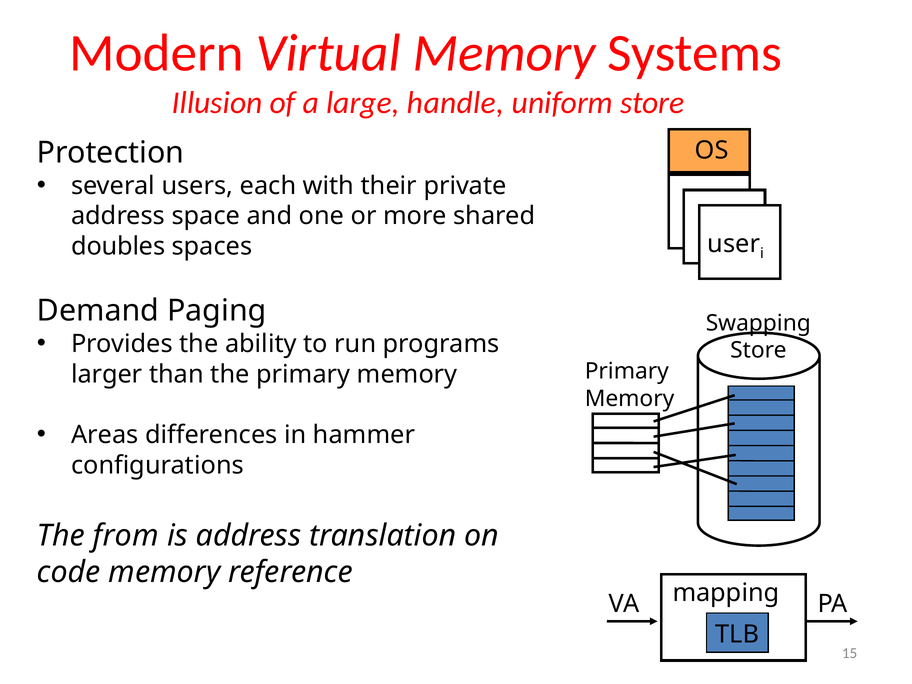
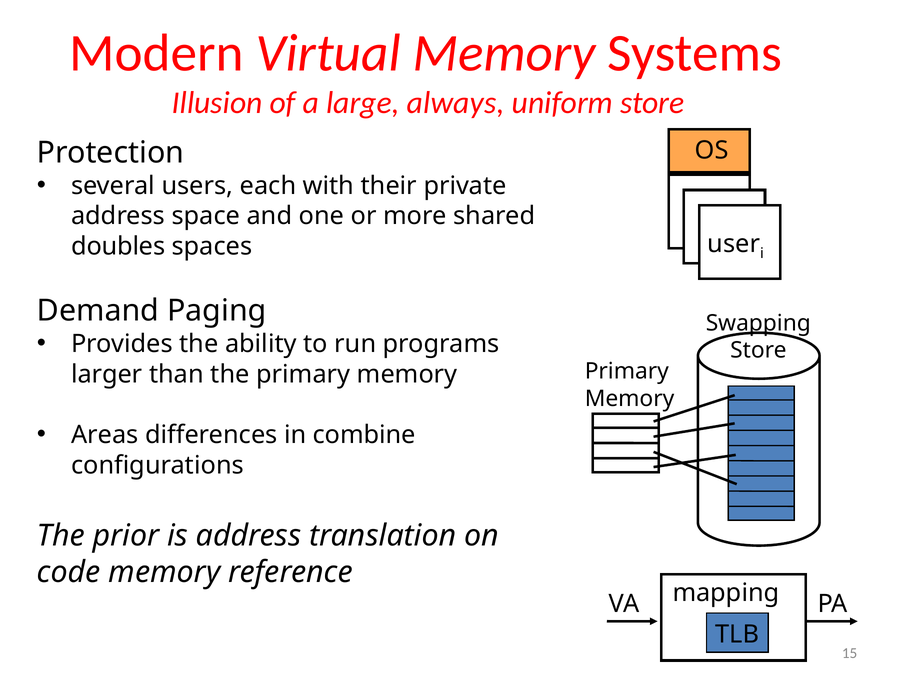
handle: handle -> always
hammer: hammer -> combine
from: from -> prior
